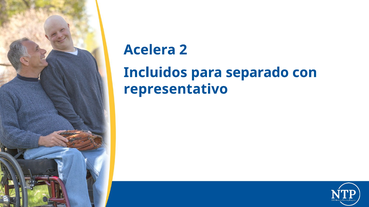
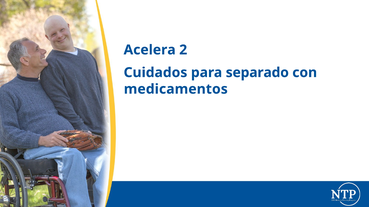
Incluidos: Incluidos -> Cuidados
representativo: representativo -> medicamentos
